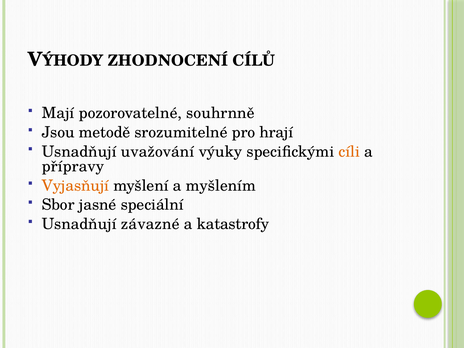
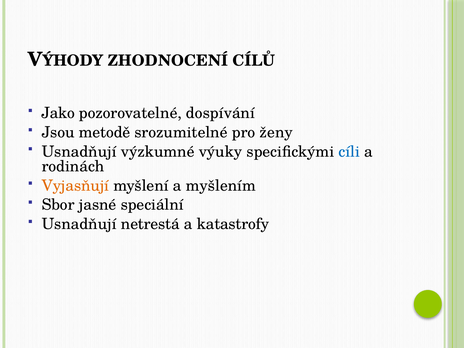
Mají: Mají -> Jako
souhrnně: souhrnně -> dospívání
hrají: hrají -> ženy
uvažování: uvažování -> výzkumné
cíli colour: orange -> blue
přípravy: přípravy -> rodinách
závazné: závazné -> netrestá
